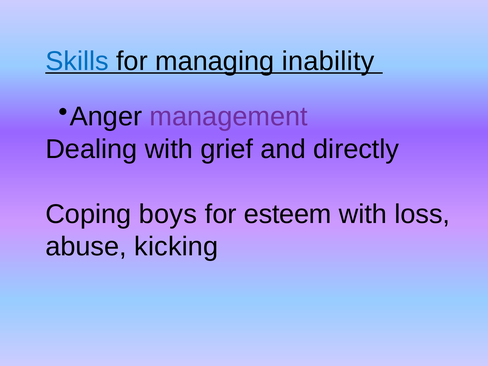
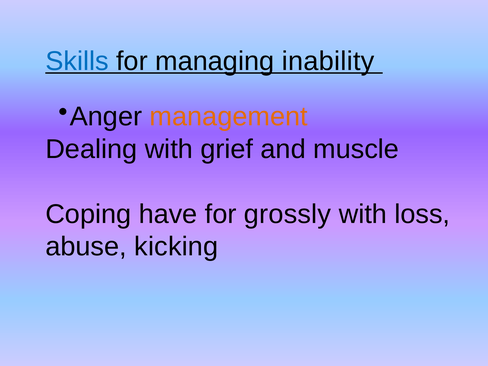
management colour: purple -> orange
directly: directly -> muscle
boys: boys -> have
esteem: esteem -> grossly
